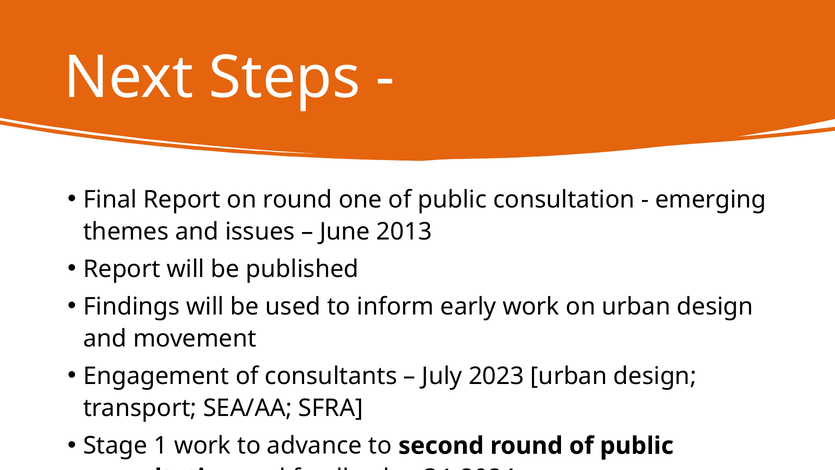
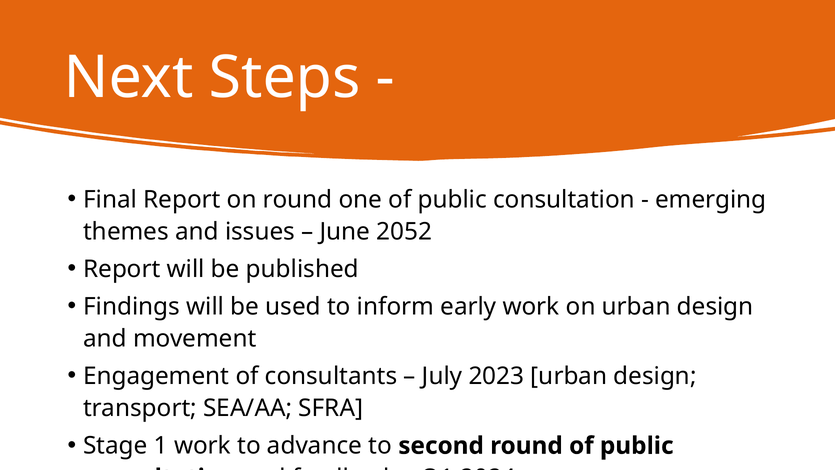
2013: 2013 -> 2052
